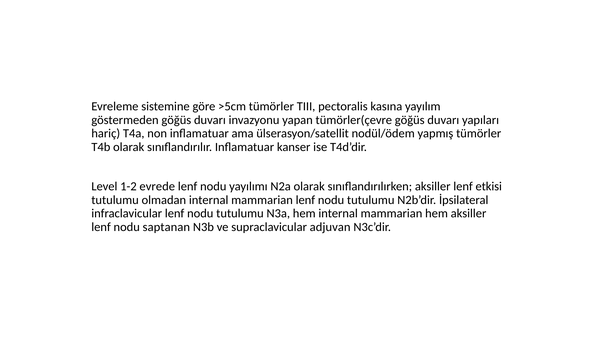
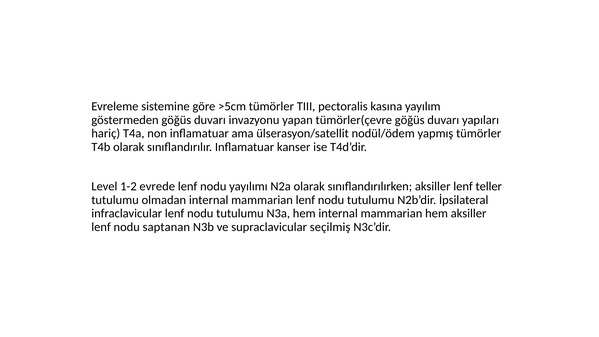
etkisi: etkisi -> teller
adjuvan: adjuvan -> seçilmiş
